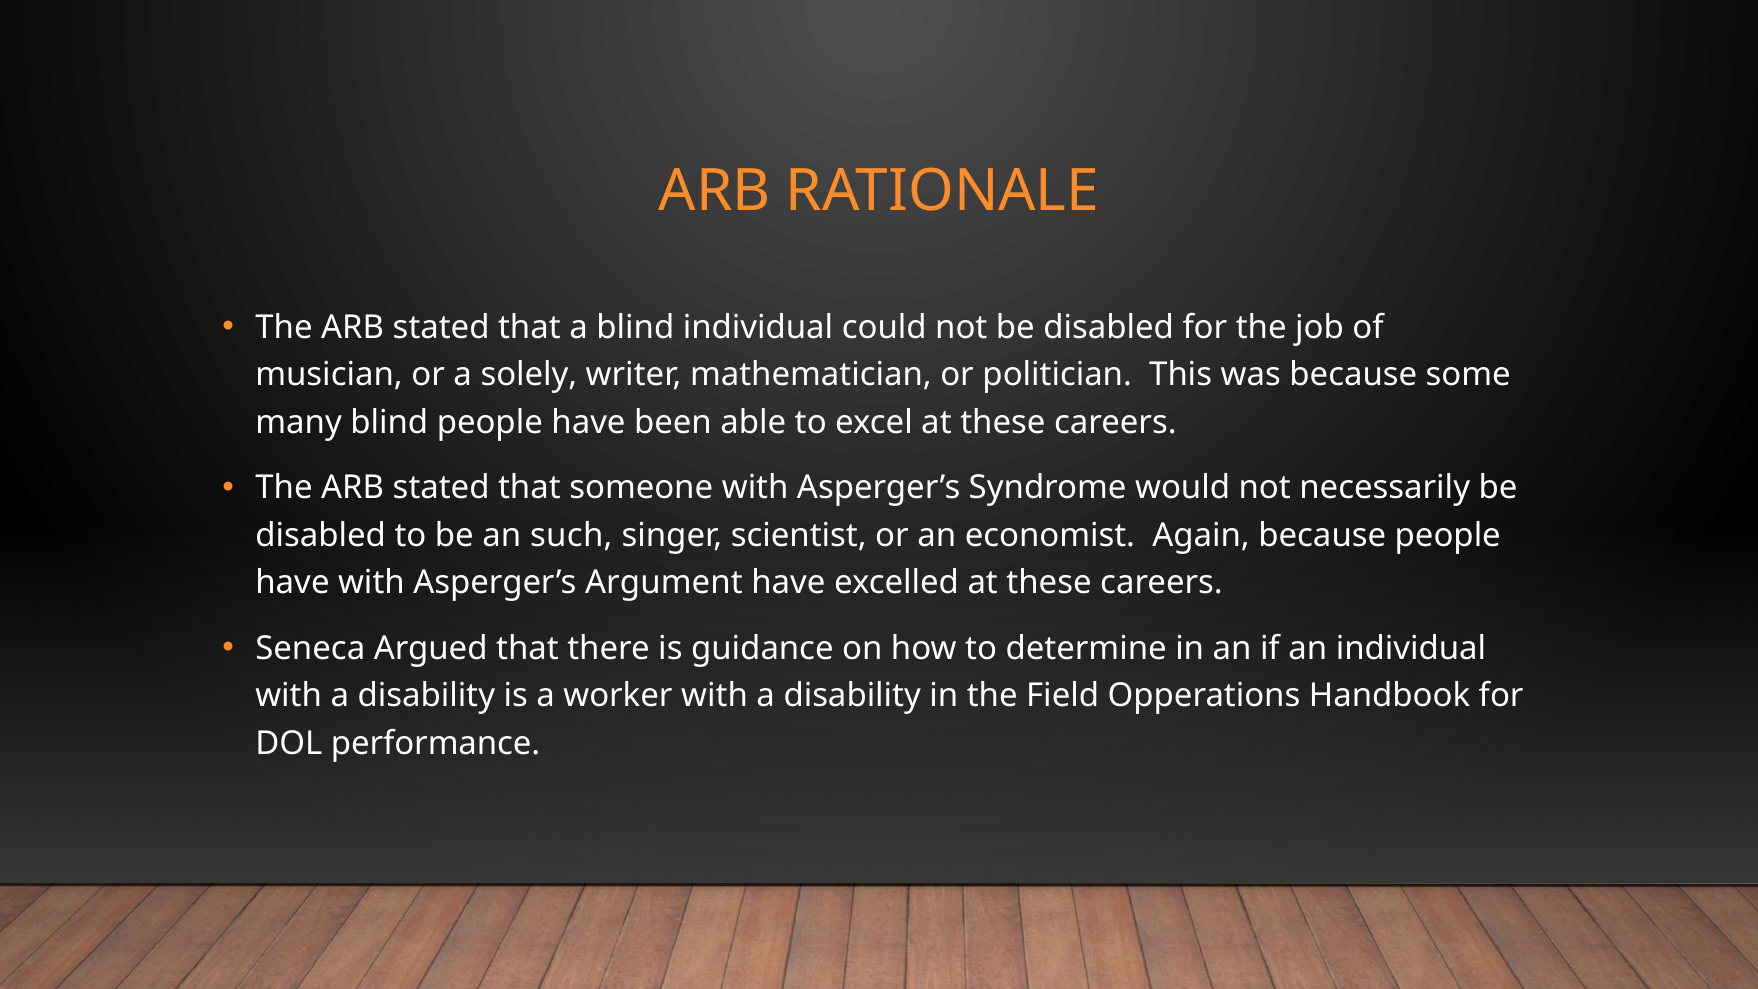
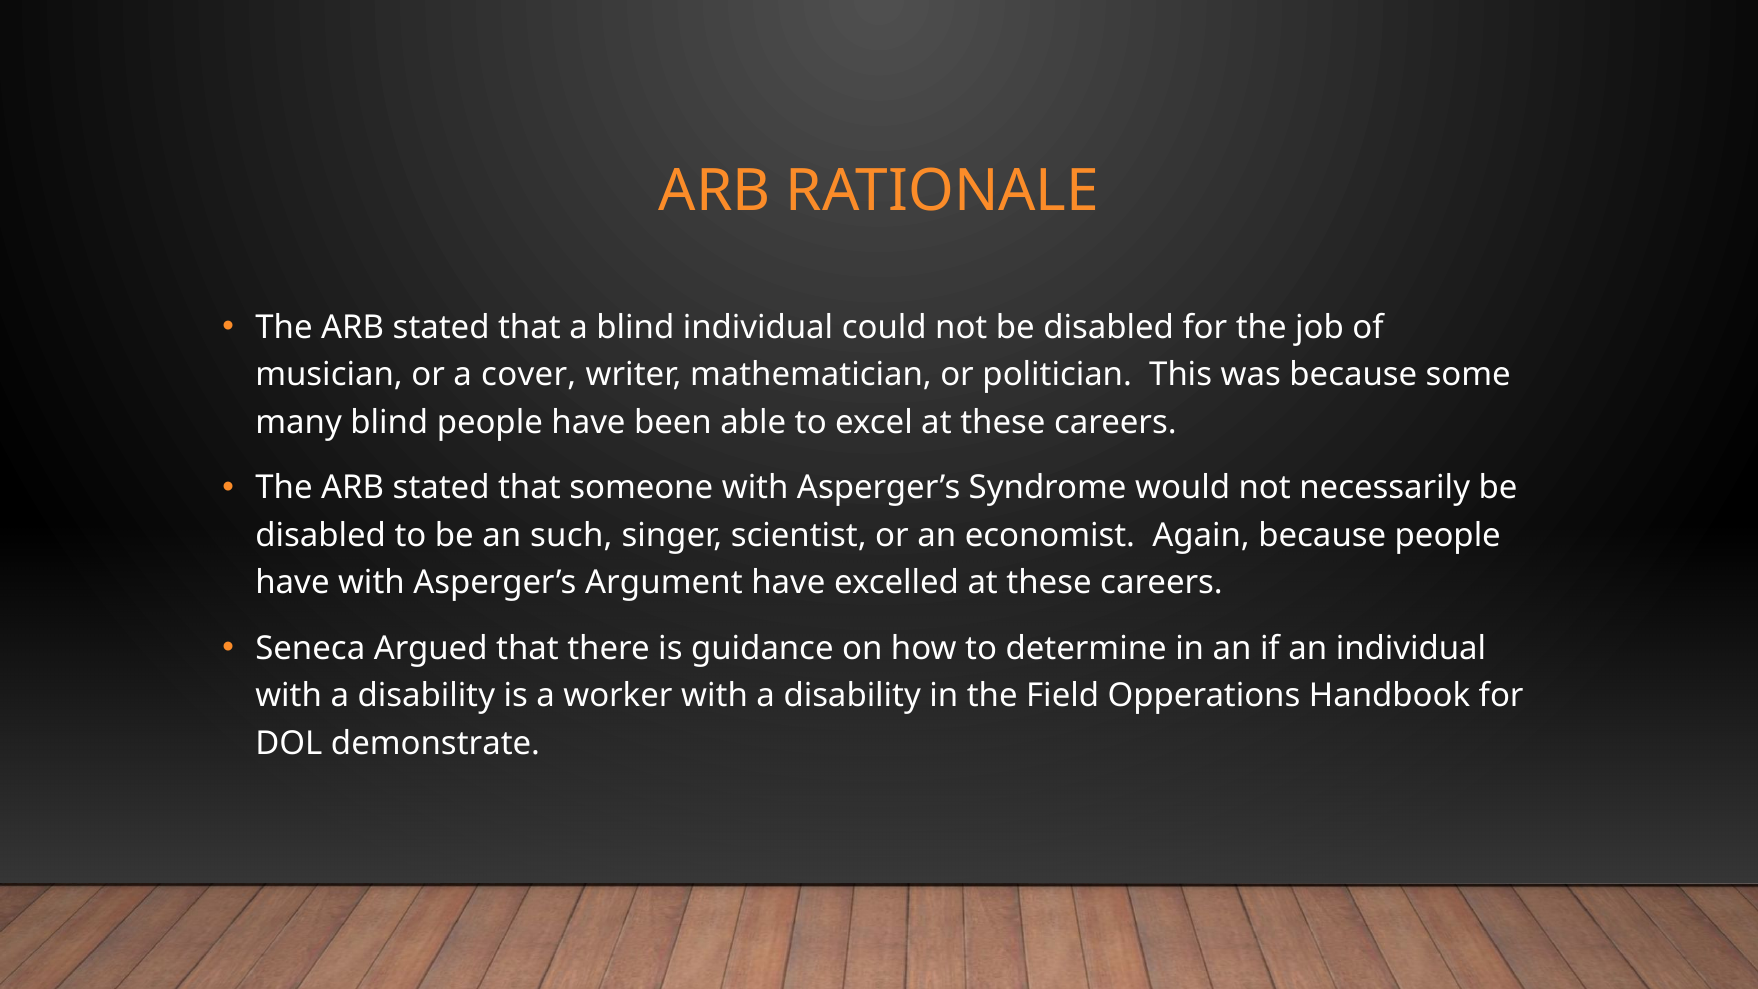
solely: solely -> cover
performance: performance -> demonstrate
